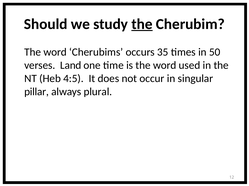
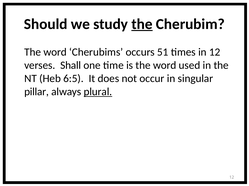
35: 35 -> 51
in 50: 50 -> 12
Land: Land -> Shall
4:5: 4:5 -> 6:5
plural underline: none -> present
